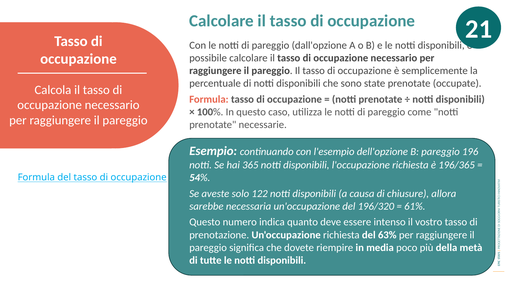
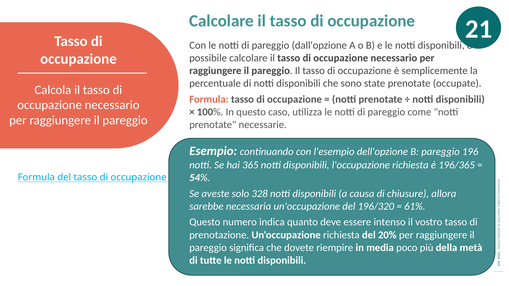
122: 122 -> 328
63%: 63% -> 20%
